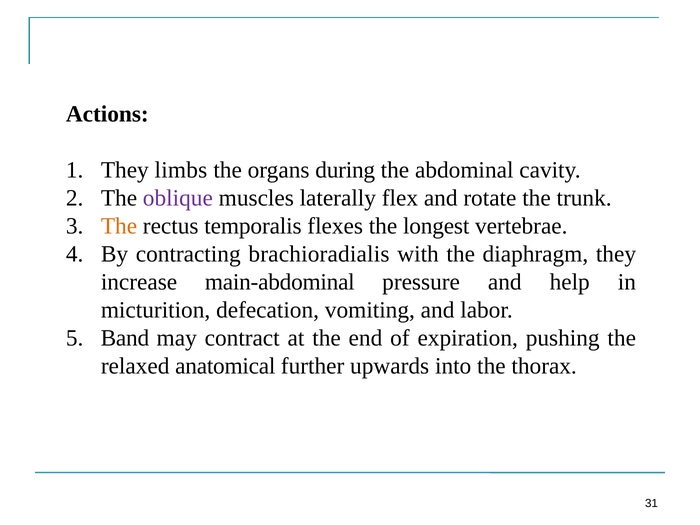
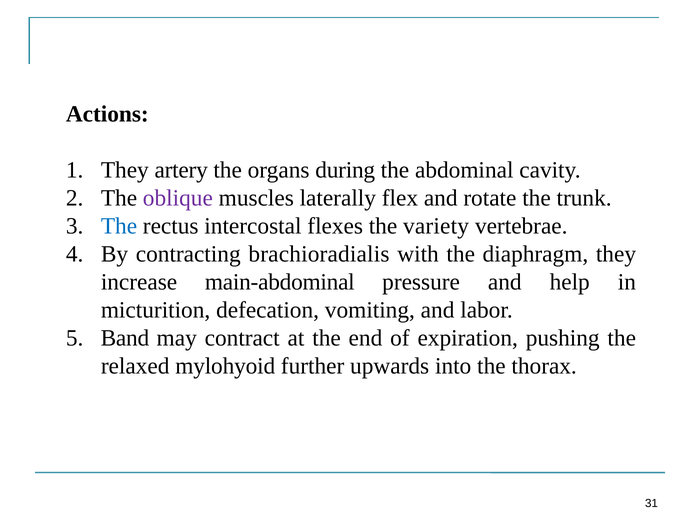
limbs: limbs -> artery
The at (119, 226) colour: orange -> blue
temporalis: temporalis -> intercostal
longest: longest -> variety
anatomical: anatomical -> mylohyoid
